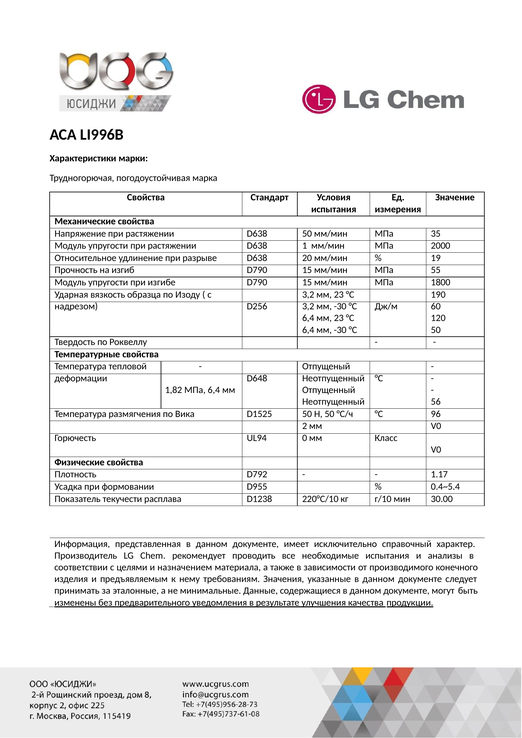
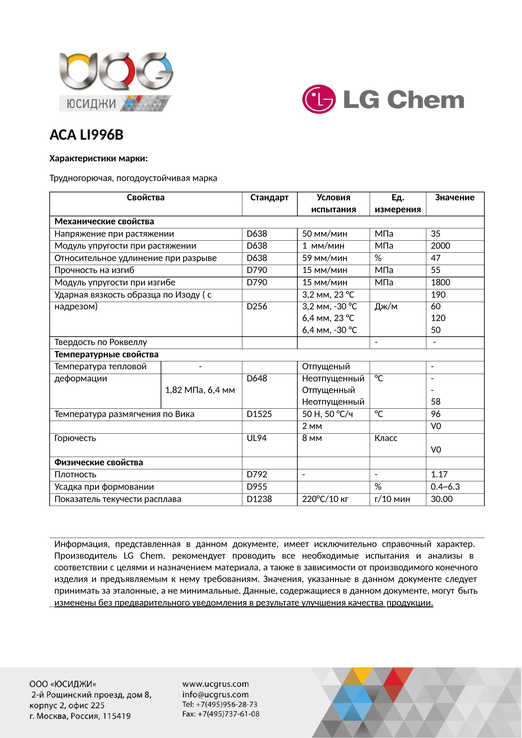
20: 20 -> 59
19: 19 -> 47
56: 56 -> 58
0: 0 -> 8
0.4~5.4: 0.4~5.4 -> 0.4~6.3
